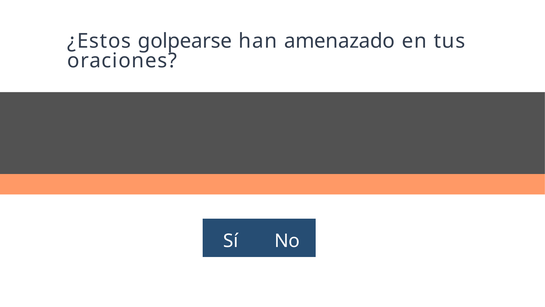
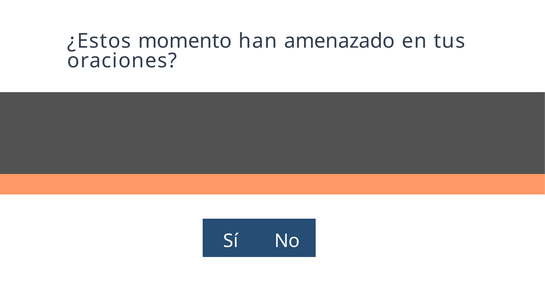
golpearse: golpearse -> momento
